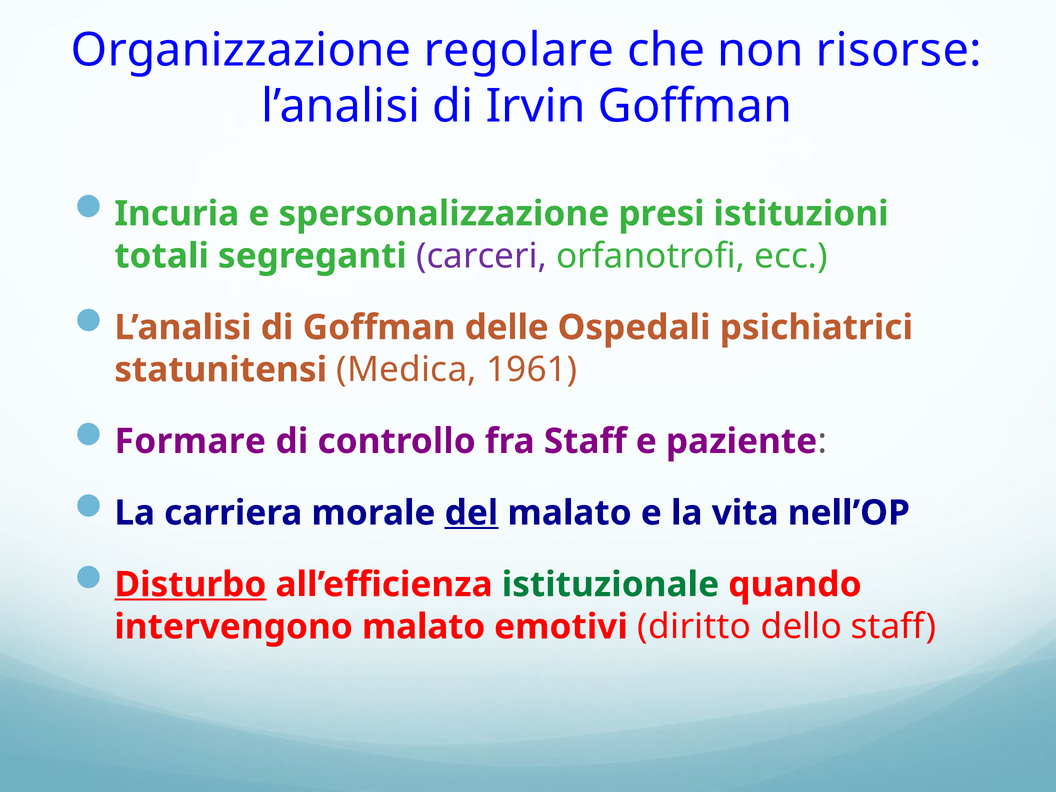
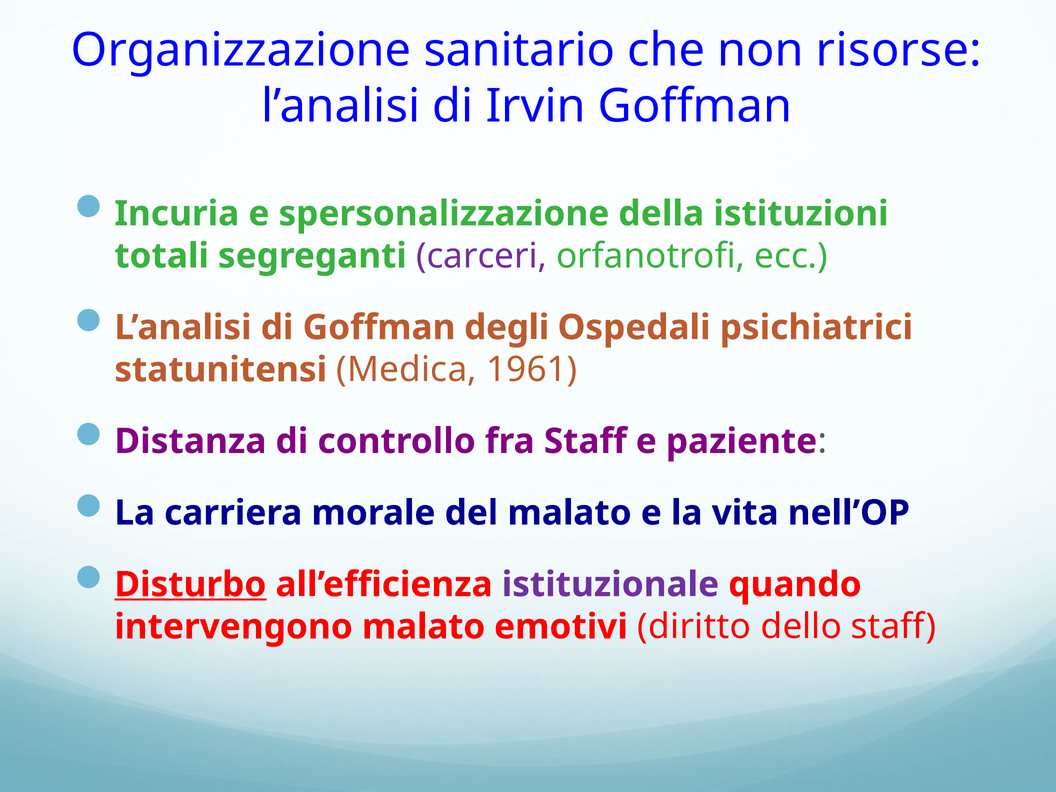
regolare: regolare -> sanitario
presi: presi -> della
delle: delle -> degli
Formare: Formare -> Distanza
del underline: present -> none
istituzionale colour: green -> purple
